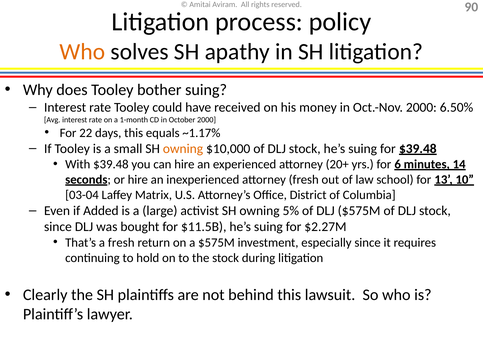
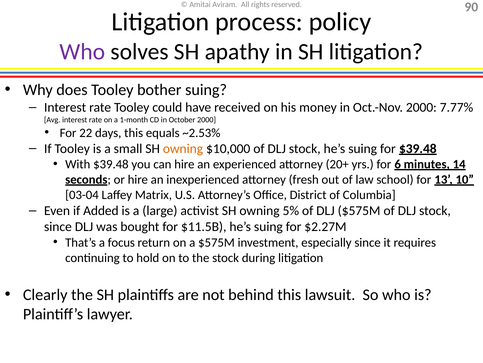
Who at (82, 52) colour: orange -> purple
6.50%: 6.50% -> 7.77%
~1.17%: ~1.17% -> ~2.53%
a fresh: fresh -> focus
